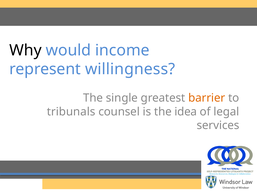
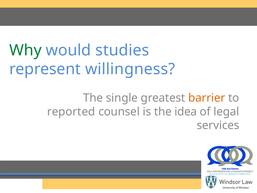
Why colour: black -> green
income: income -> studies
tribunals: tribunals -> reported
